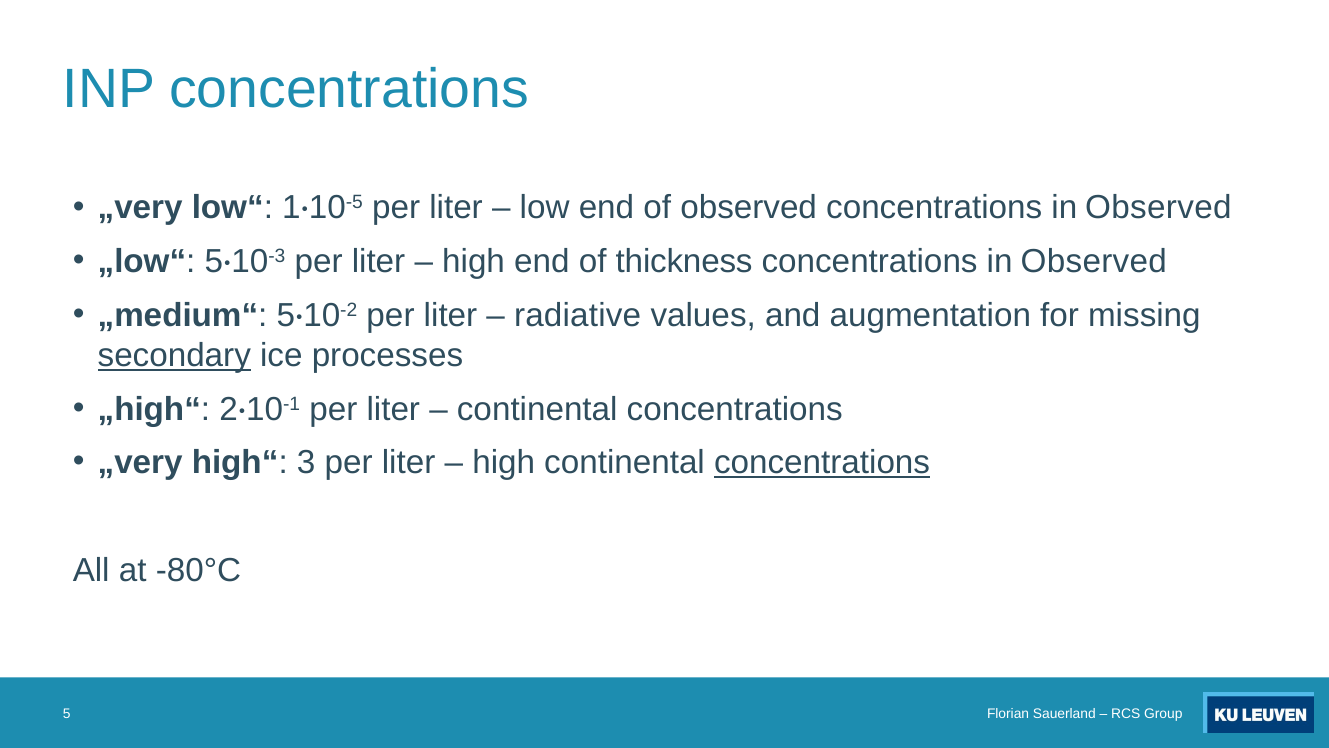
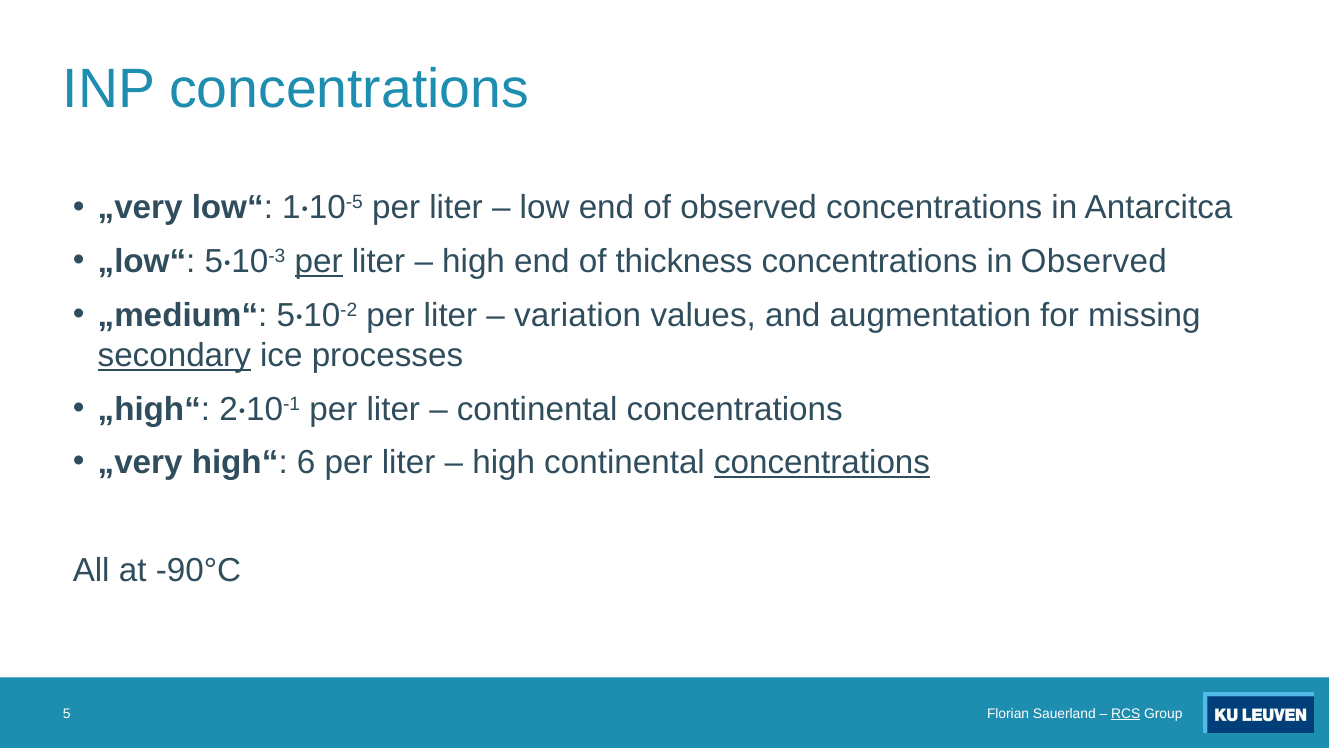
observed concentrations in Observed: Observed -> Antarcitca
per at (319, 261) underline: none -> present
radiative: radiative -> variation
3: 3 -> 6
-80°C: -80°C -> -90°C
RCS underline: none -> present
